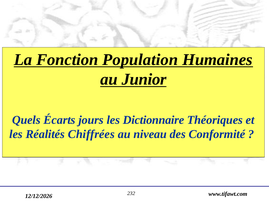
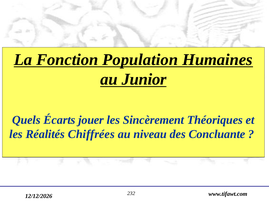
jours: jours -> jouer
Dictionnaire: Dictionnaire -> Sincèrement
Conformité: Conformité -> Concluante
